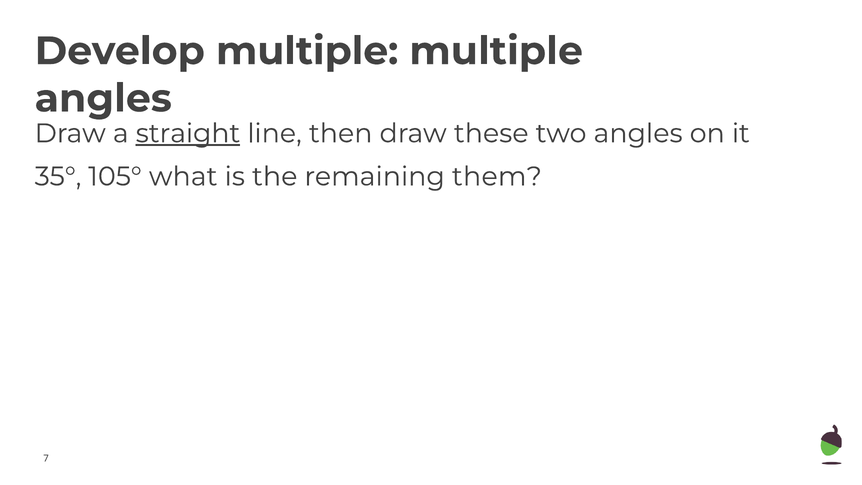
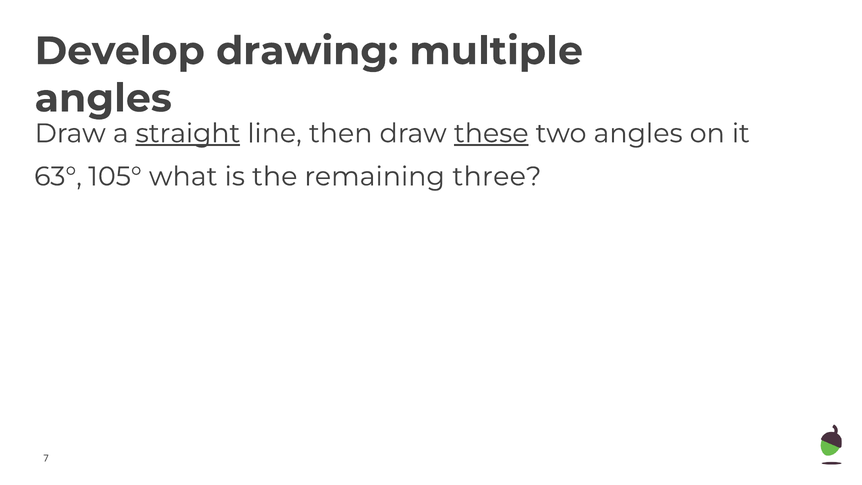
Develop multiple: multiple -> drawing
these underline: none -> present
35°: 35° -> 63°
them: them -> three
